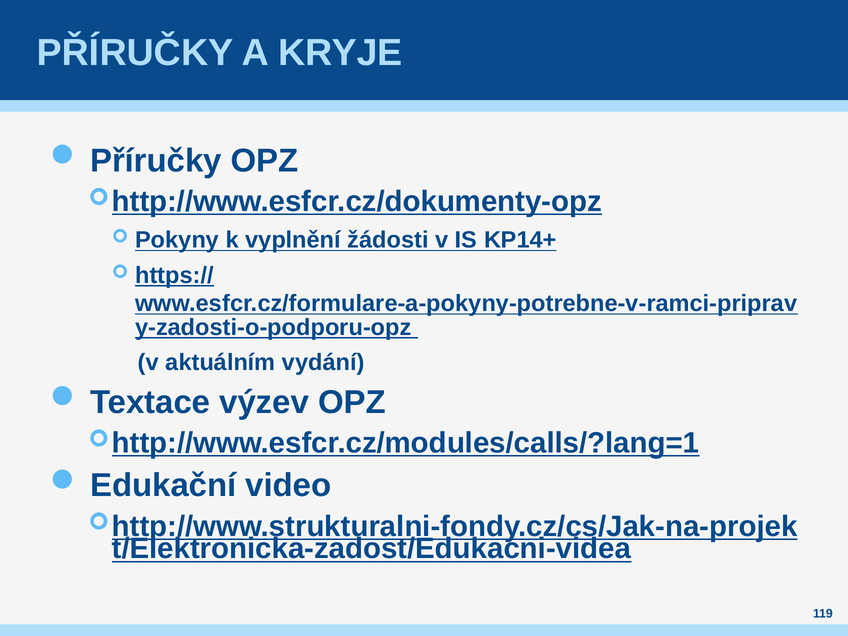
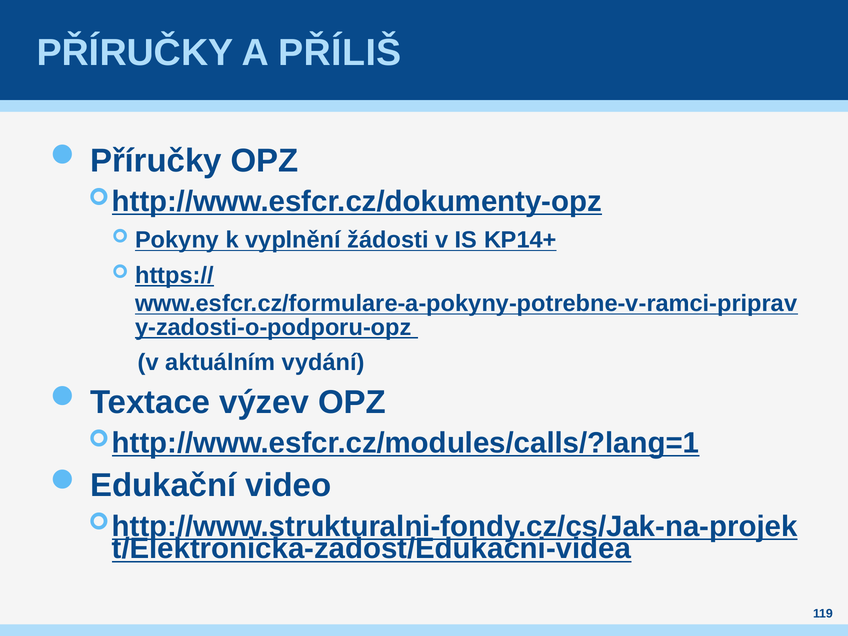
KRYJE: KRYJE -> PŘÍLIŠ
